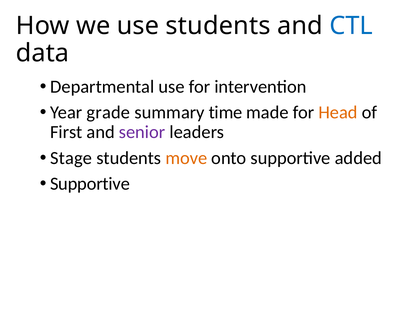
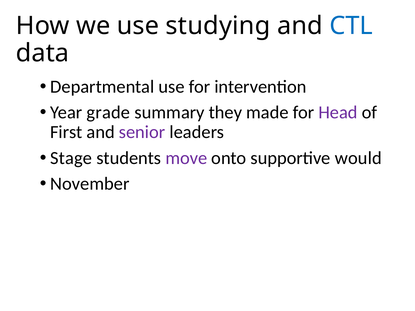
use students: students -> studying
time: time -> they
Head colour: orange -> purple
move colour: orange -> purple
added: added -> would
Supportive at (90, 184): Supportive -> November
